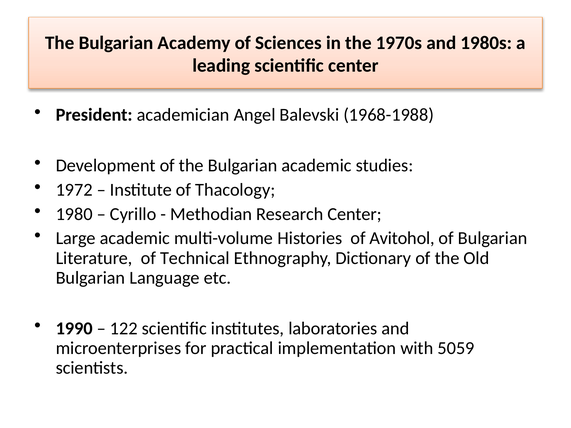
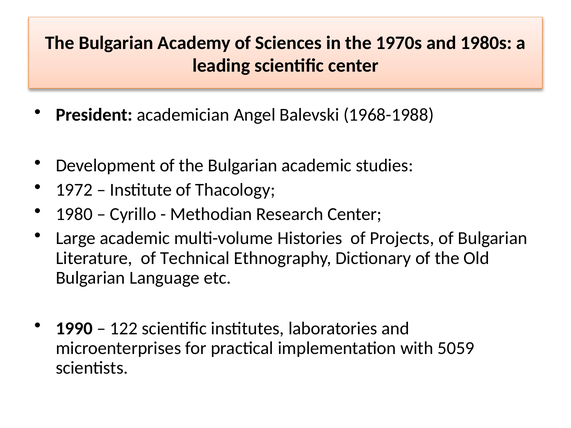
Avitohol: Avitohol -> Projects
